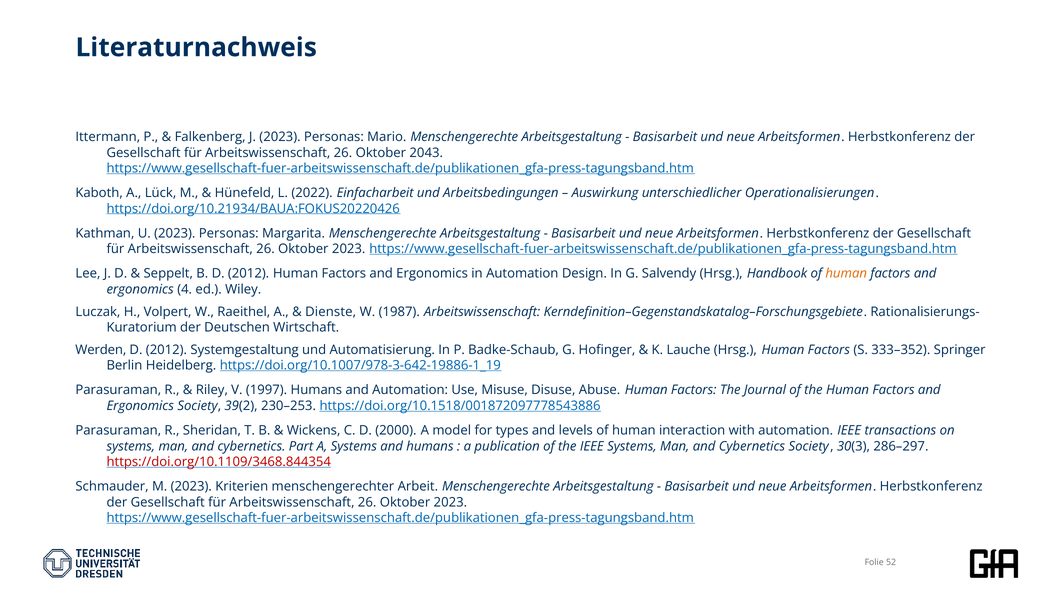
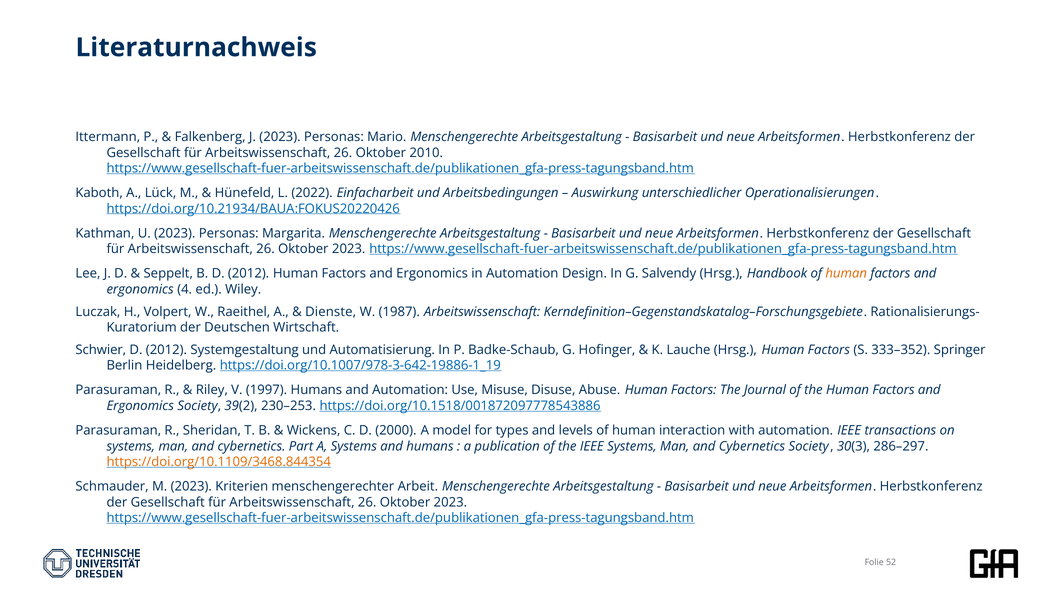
2043: 2043 -> 2010
Werden: Werden -> Schwier
https://doi.org/10.1109/3468.844354 colour: red -> orange
